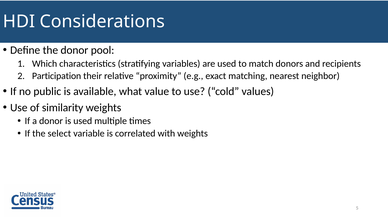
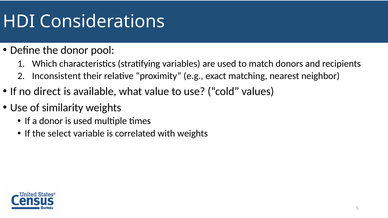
Participation: Participation -> Inconsistent
public: public -> direct
